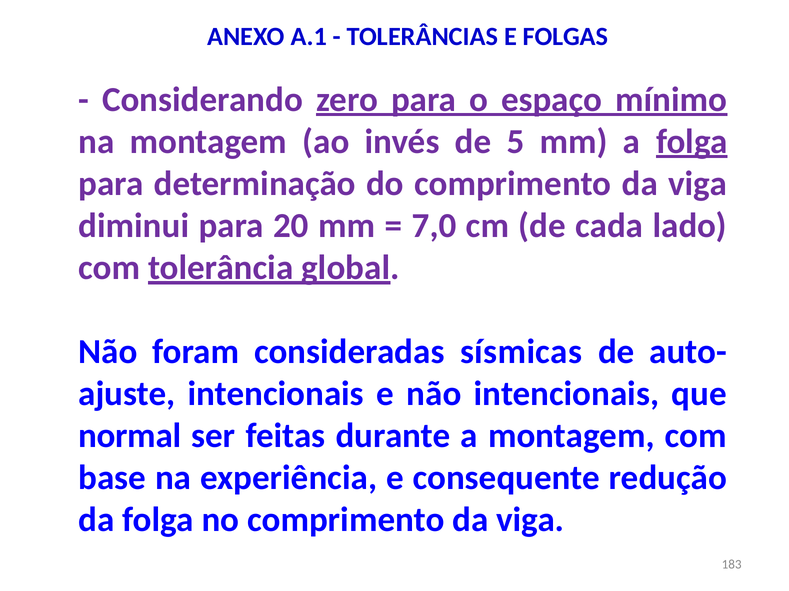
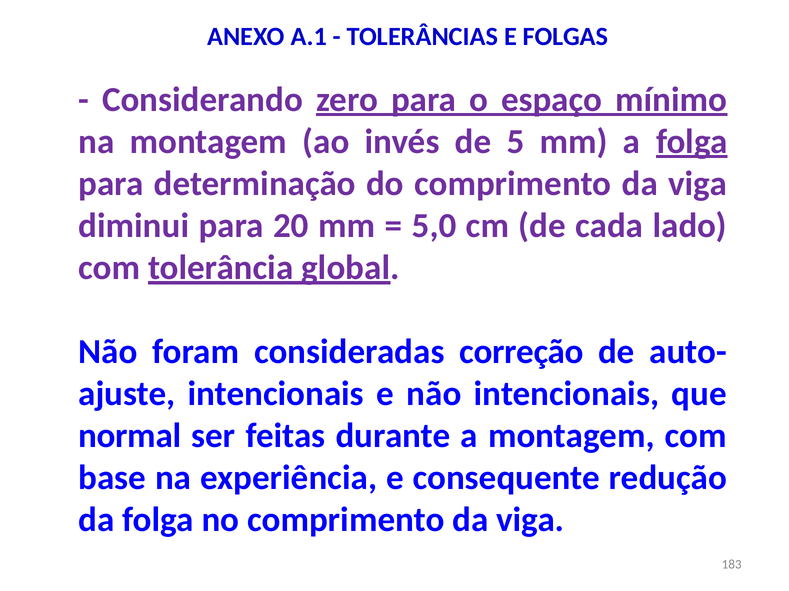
7,0: 7,0 -> 5,0
sísmicas: sísmicas -> correção
